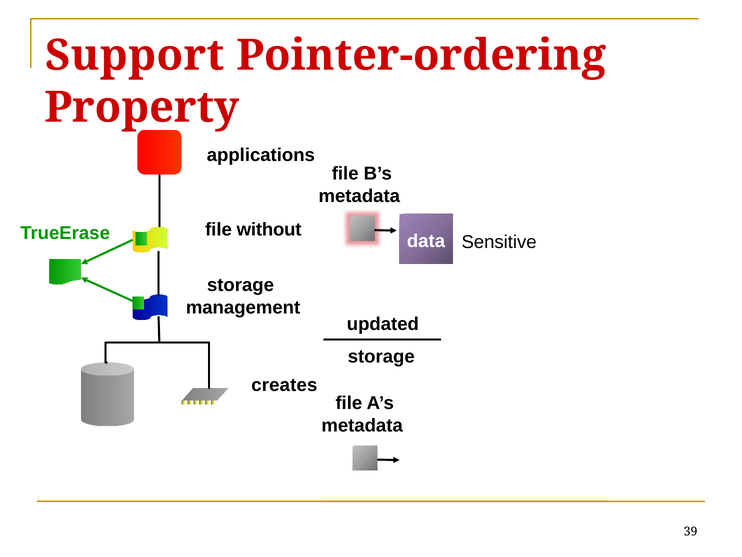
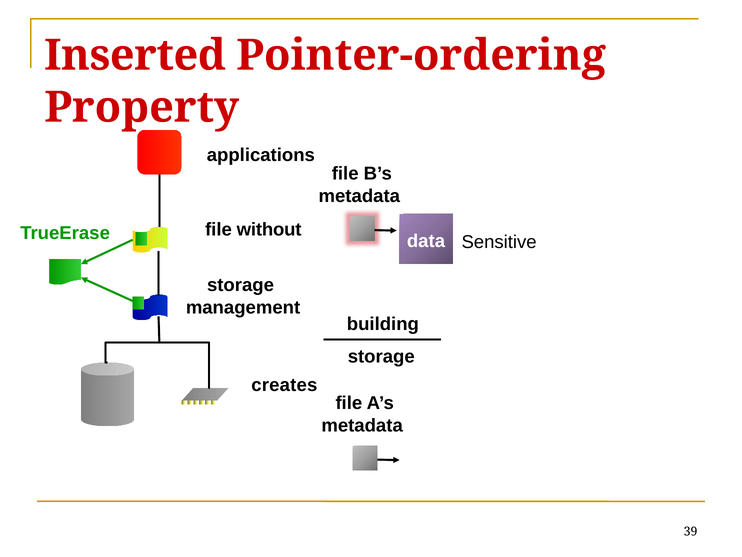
Support: Support -> Inserted
updated: updated -> building
